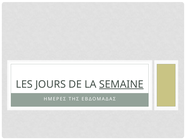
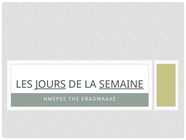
JOURS underline: none -> present
